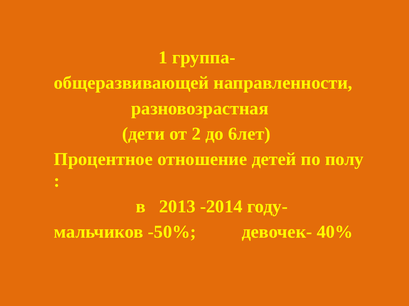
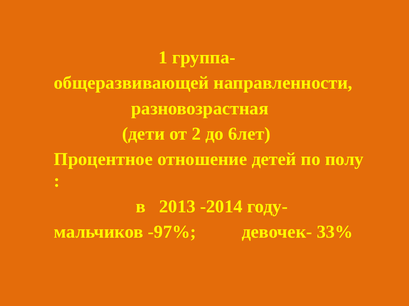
-50%: -50% -> -97%
40%: 40% -> 33%
